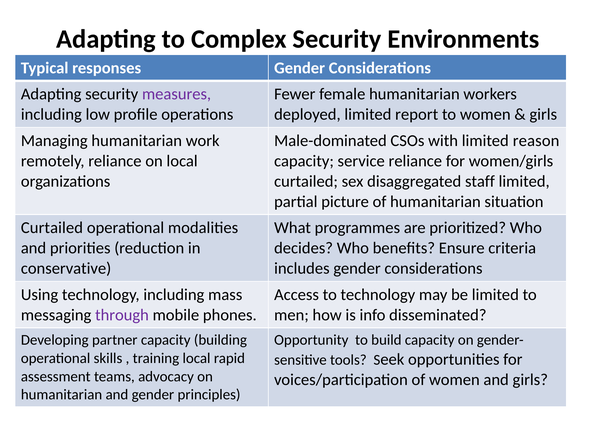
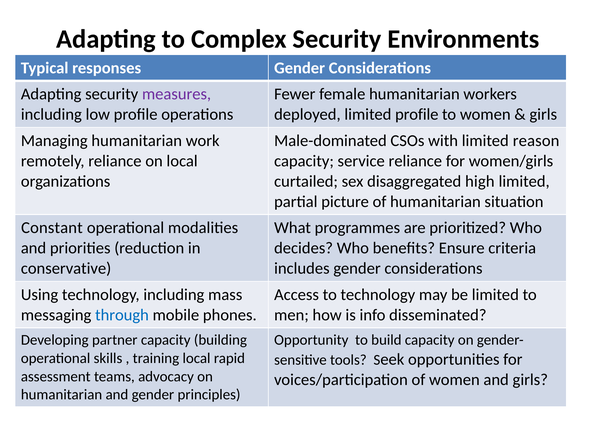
limited report: report -> profile
staff: staff -> high
Curtailed at (52, 228): Curtailed -> Constant
through colour: purple -> blue
